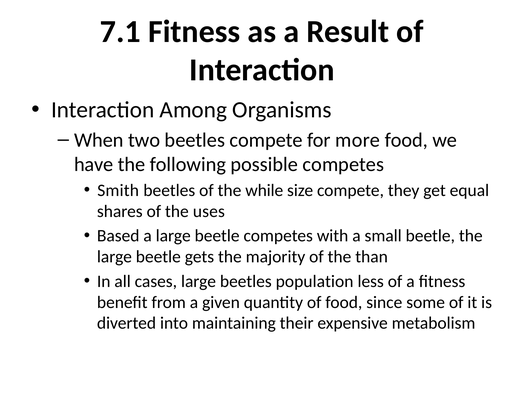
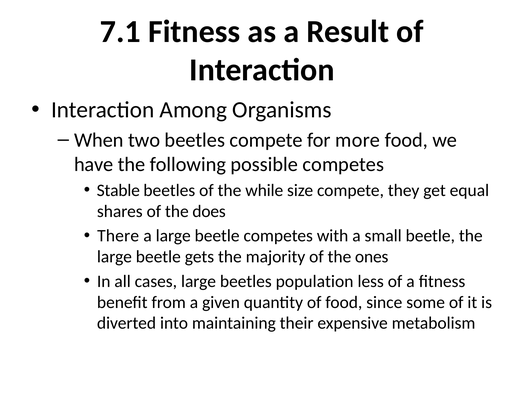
Smith: Smith -> Stable
uses: uses -> does
Based: Based -> There
than: than -> ones
